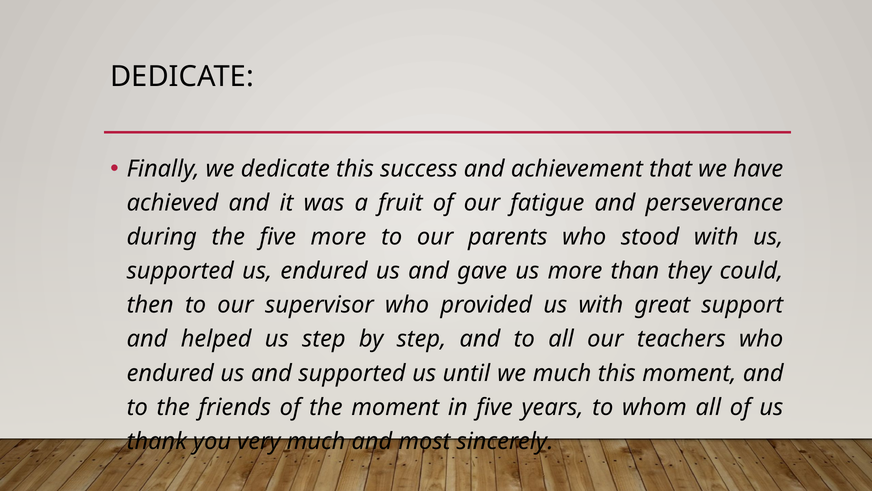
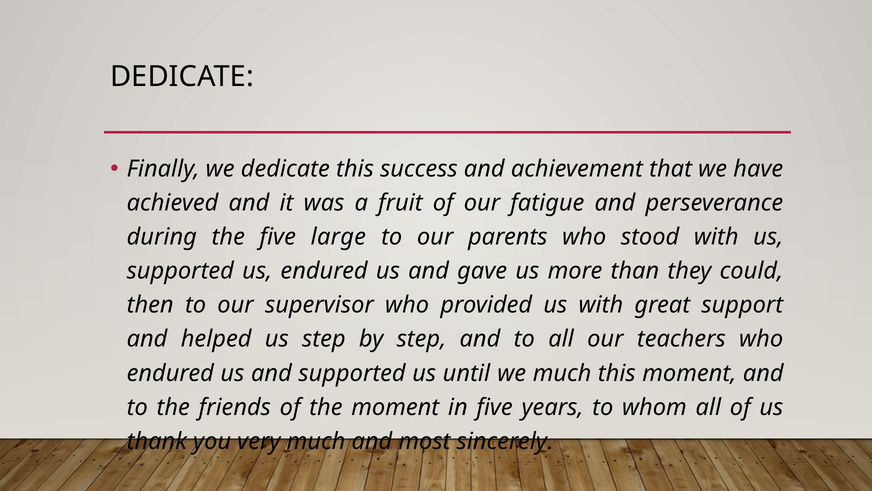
five more: more -> large
